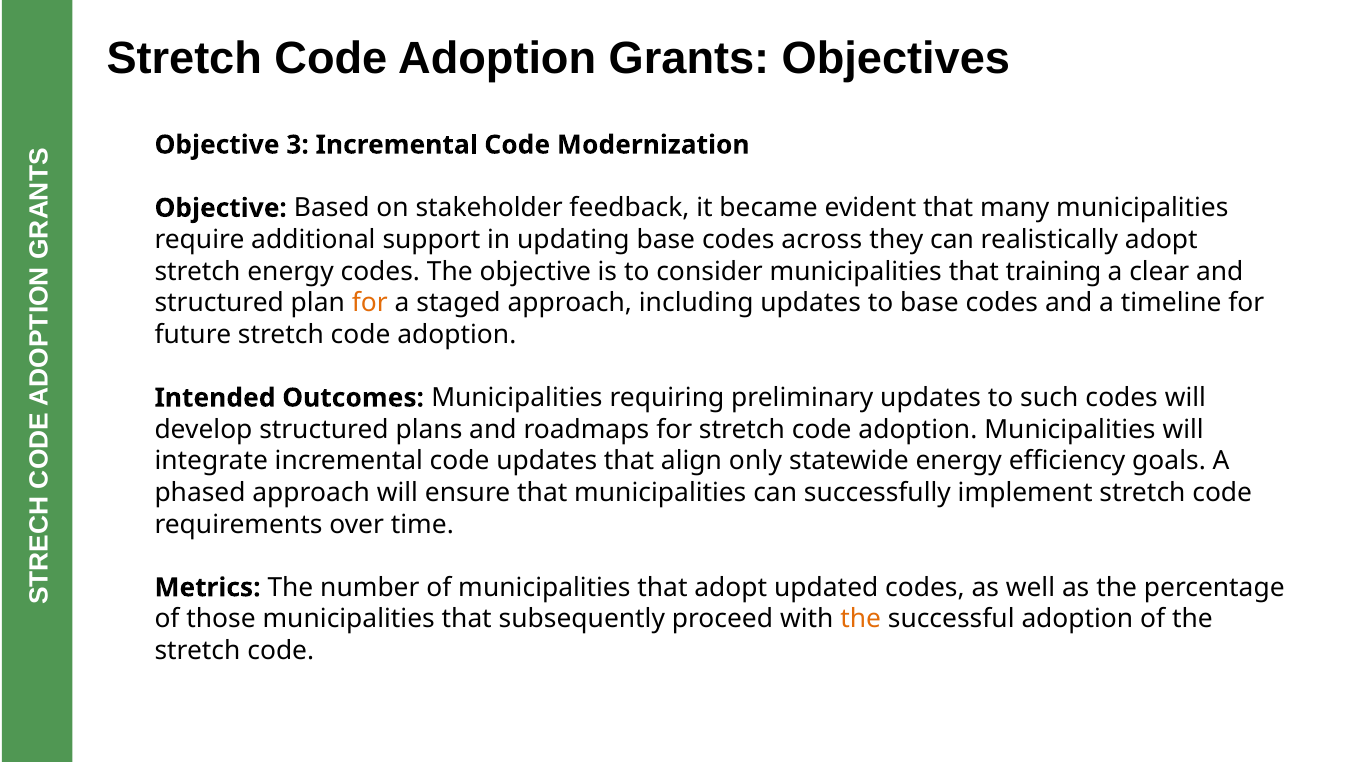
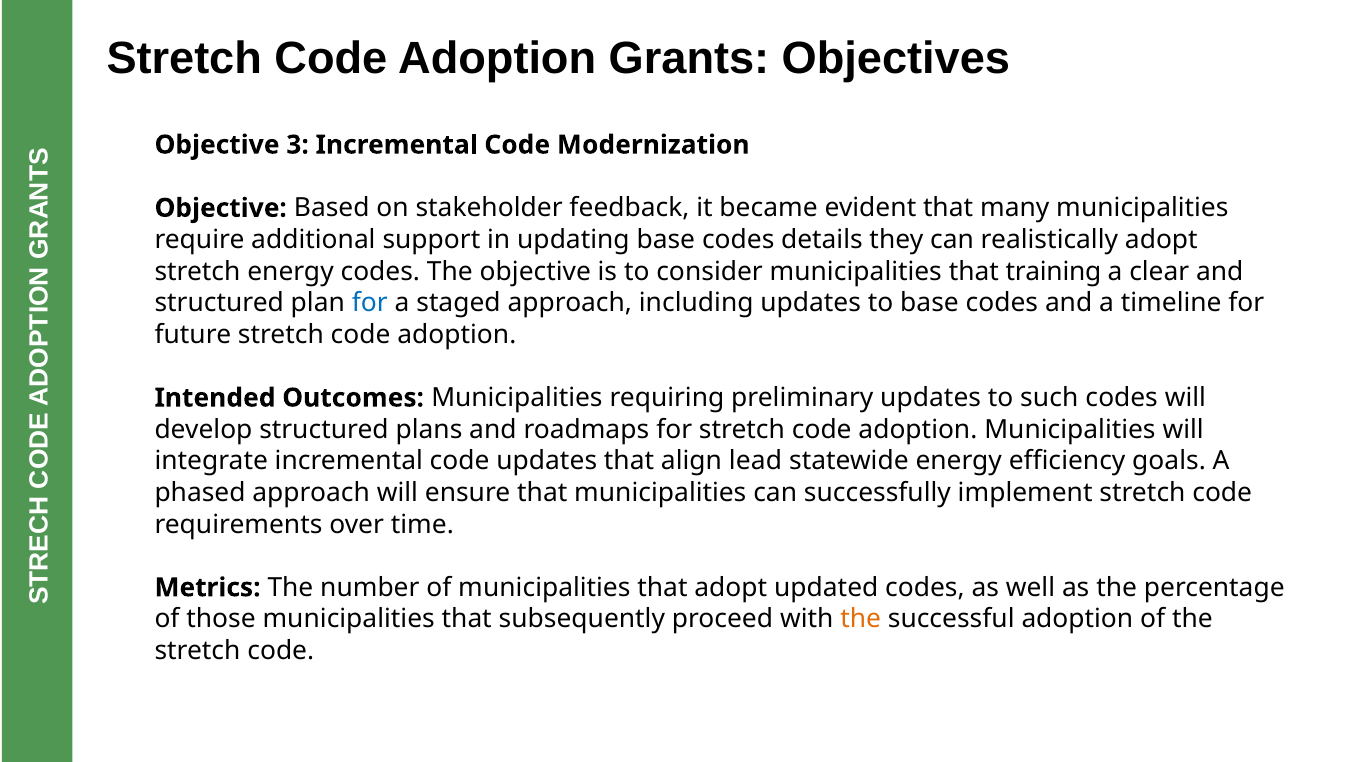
codes across: across -> details
for at (370, 303) colour: orange -> blue
only: only -> lead
